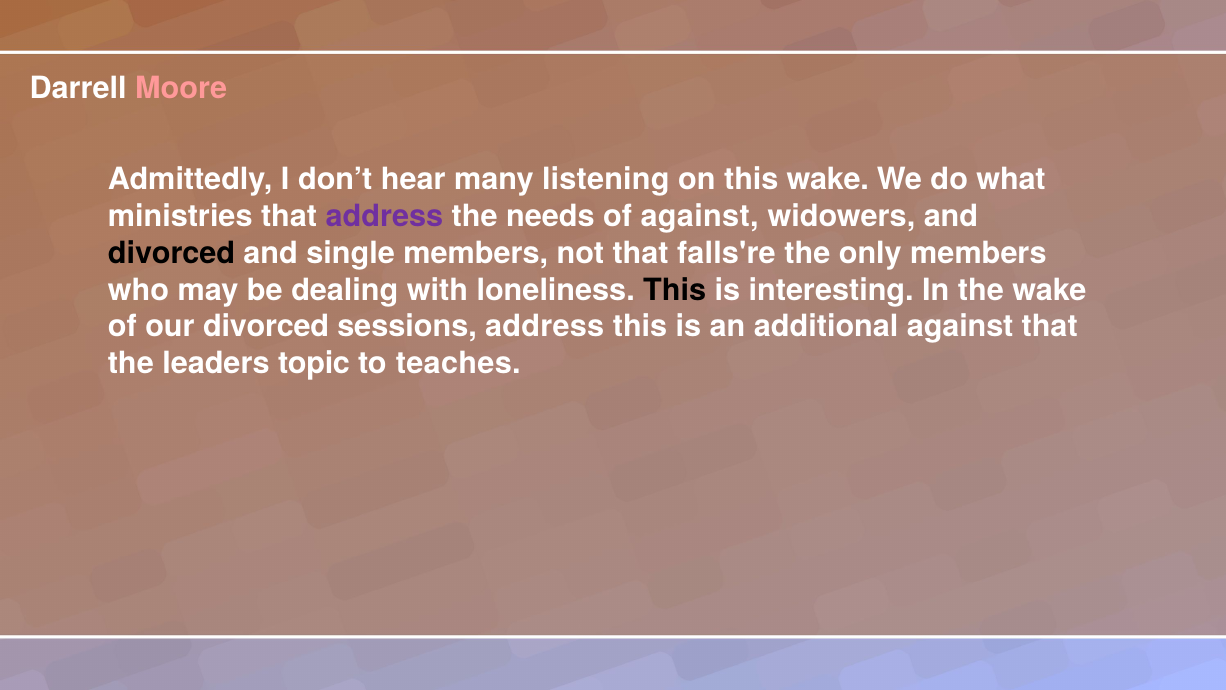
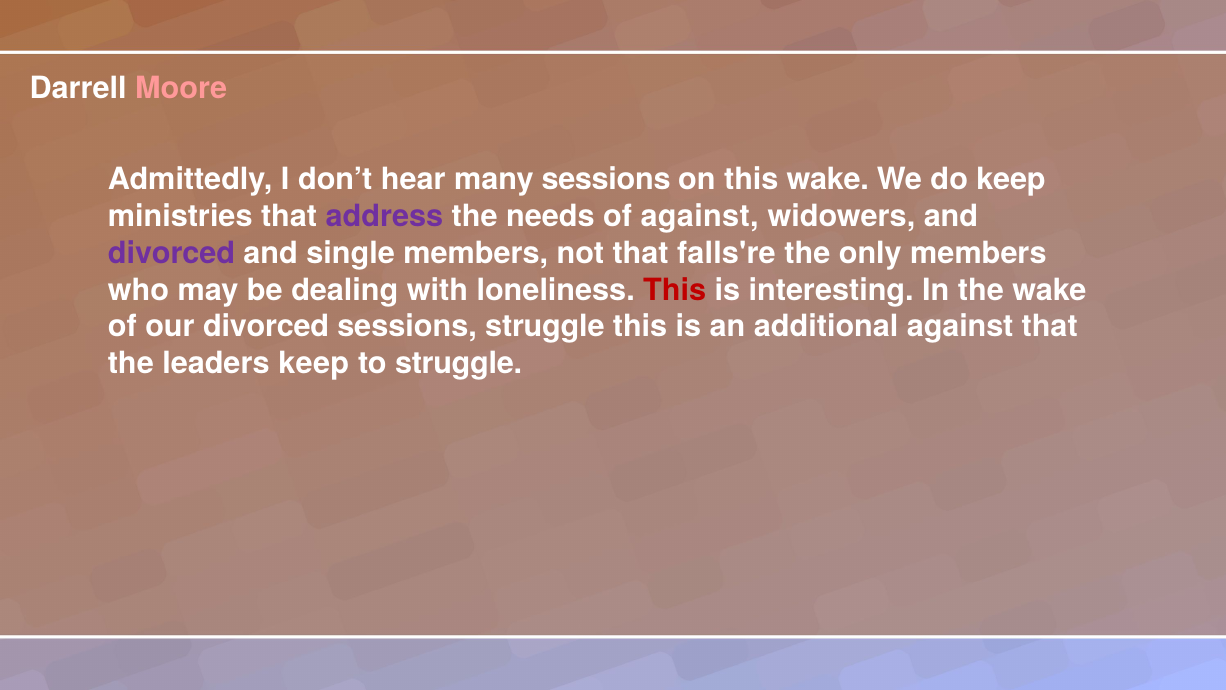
many listening: listening -> sessions
do what: what -> keep
divorced at (171, 253) colour: black -> purple
This at (675, 290) colour: black -> red
sessions address: address -> struggle
leaders topic: topic -> keep
to teaches: teaches -> struggle
